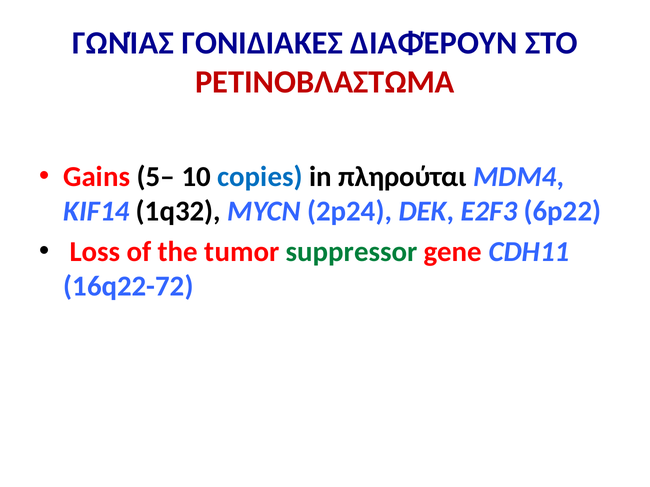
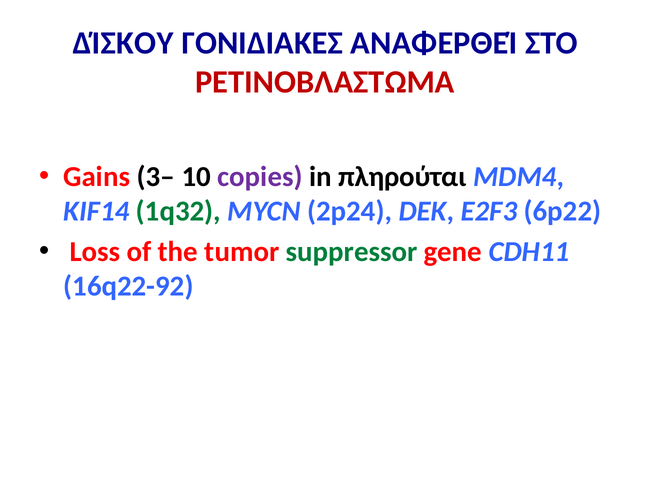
ΓΩΝΊΑΣ: ΓΩΝΊΑΣ -> ΔΊΣΚΟΥ
ΔΙΑΦΈΡΟΥΝ: ΔΙΑΦΈΡΟΥΝ -> ΑΝΑΦΕΡΘΕΊ
5‒: 5‒ -> 3‒
copies colour: blue -> purple
1q32 colour: black -> green
16q22-72: 16q22-72 -> 16q22-92
